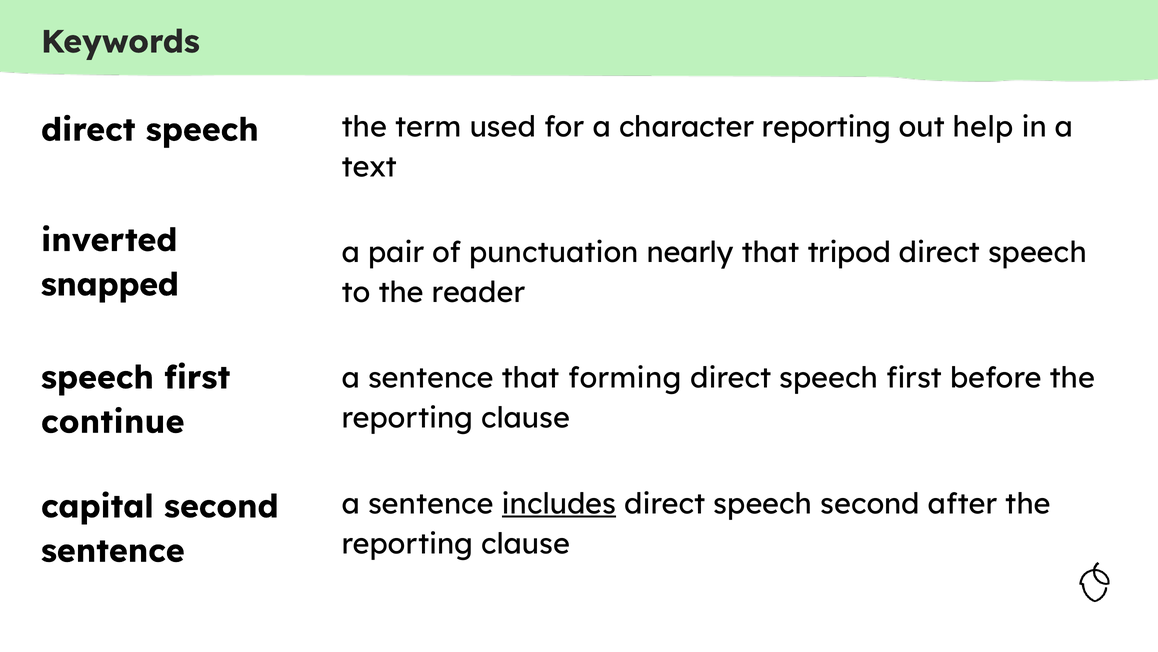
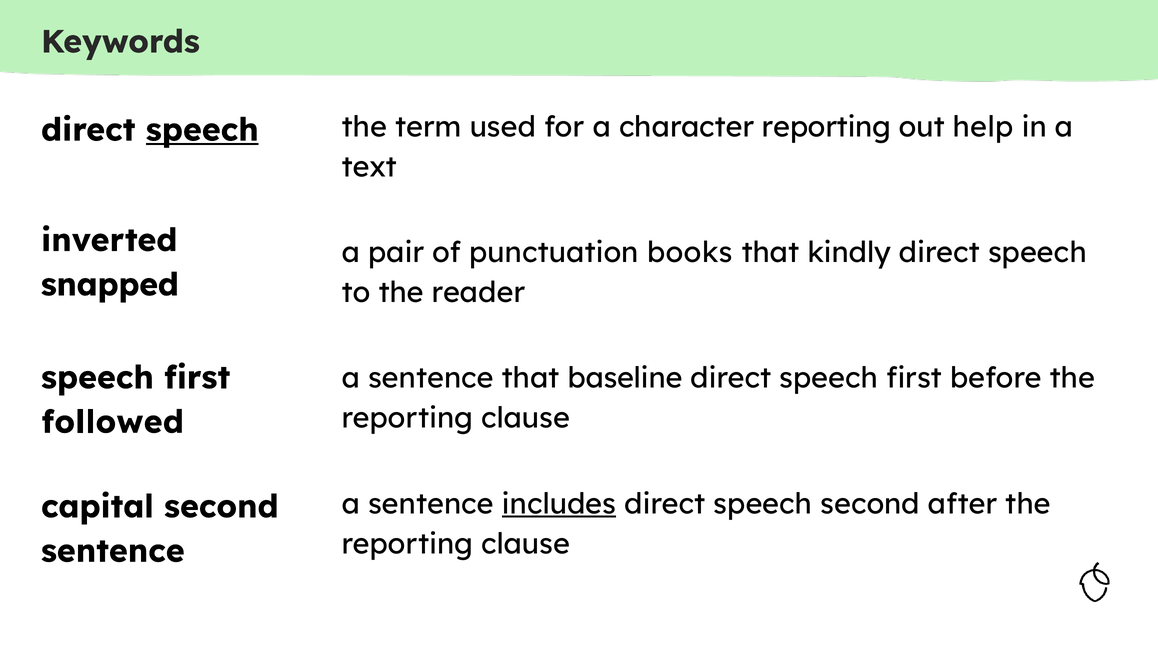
speech at (202, 130) underline: none -> present
nearly: nearly -> books
tripod: tripod -> kindly
forming: forming -> baseline
continue: continue -> followed
